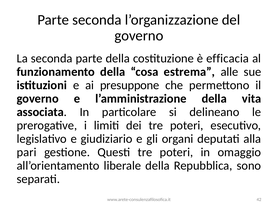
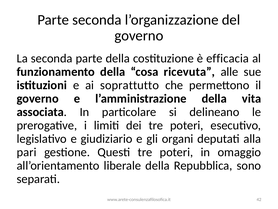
estrema: estrema -> ricevuta
presuppone: presuppone -> soprattutto
